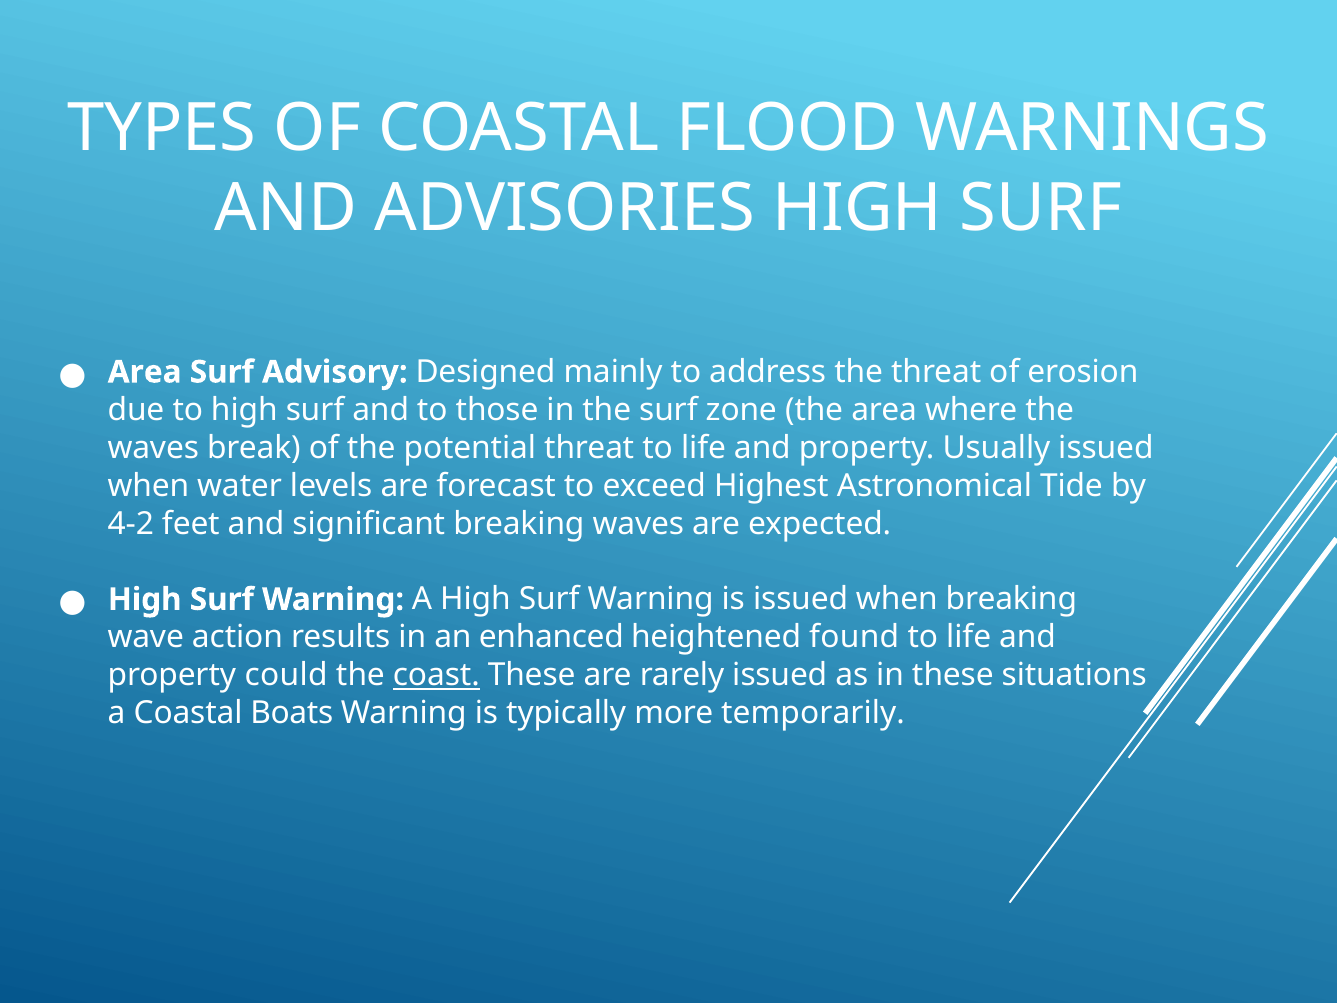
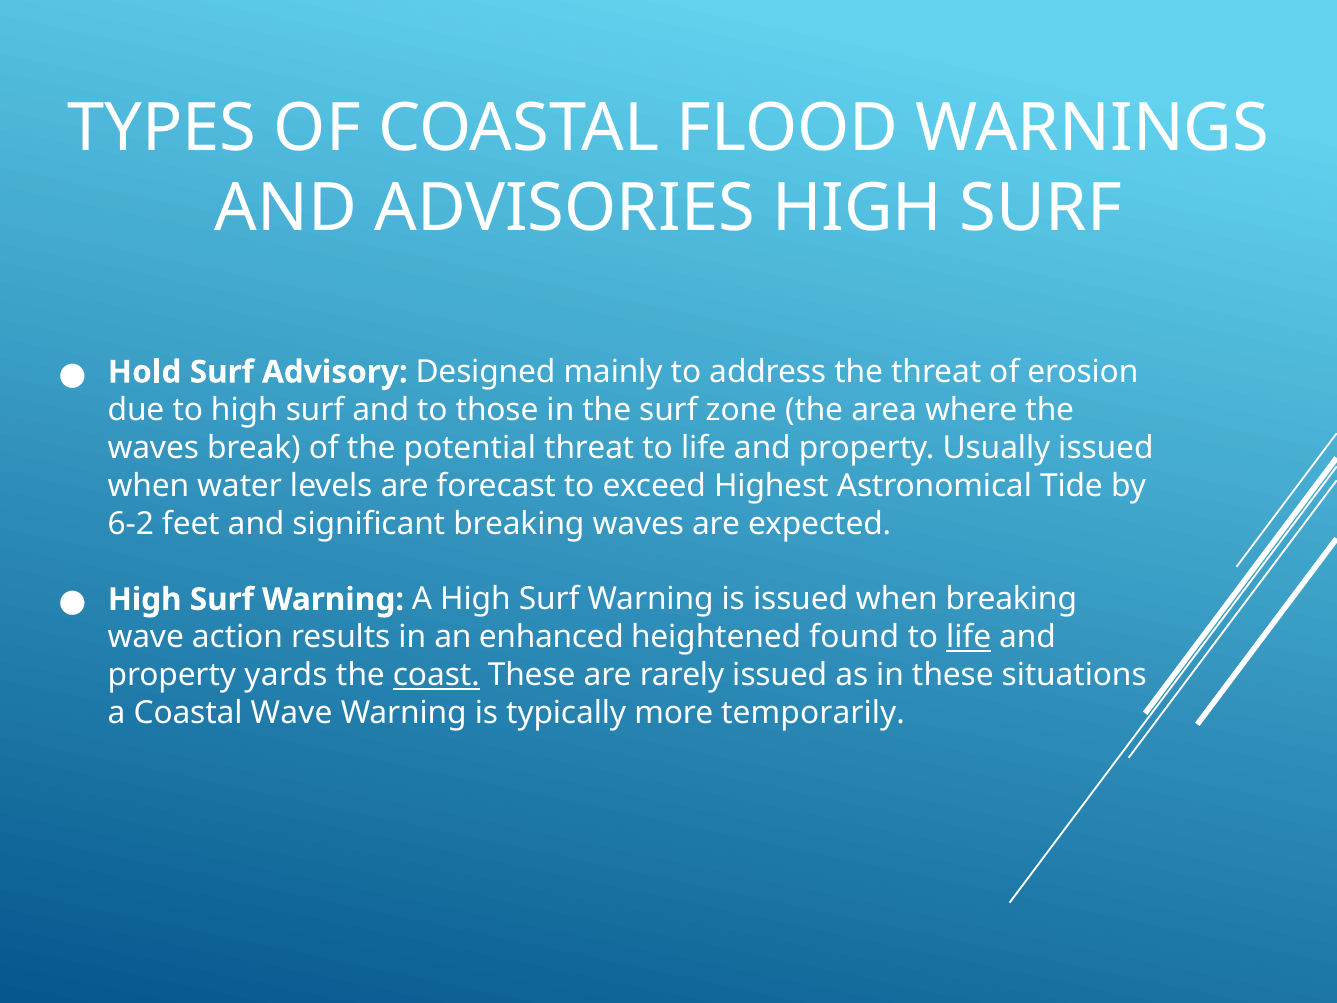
Area at (145, 372): Area -> Hold
4-2: 4-2 -> 6-2
life at (969, 637) underline: none -> present
could: could -> yards
Coastal Boats: Boats -> Wave
